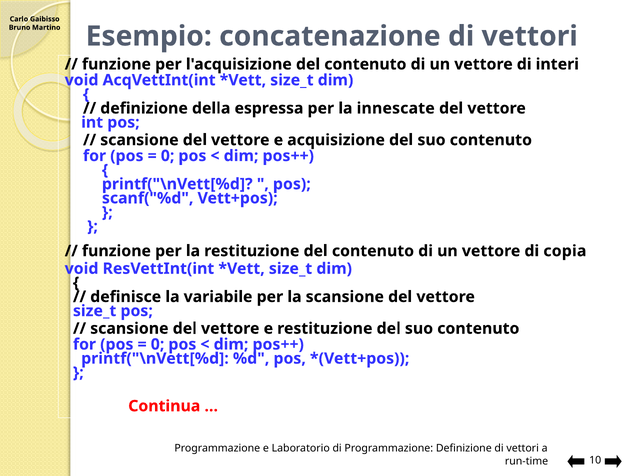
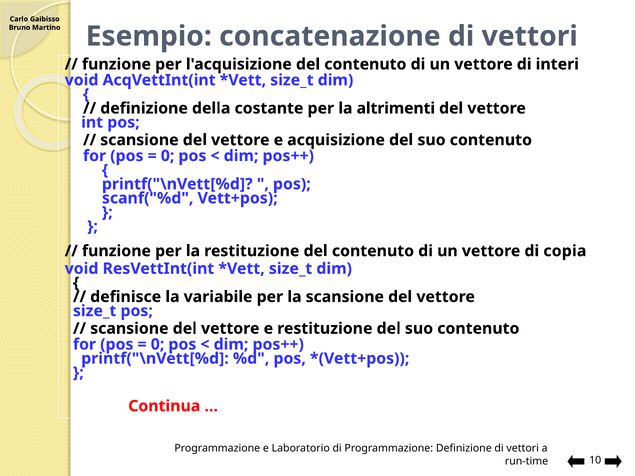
espressa: espressa -> costante
innescate: innescate -> altrimenti
